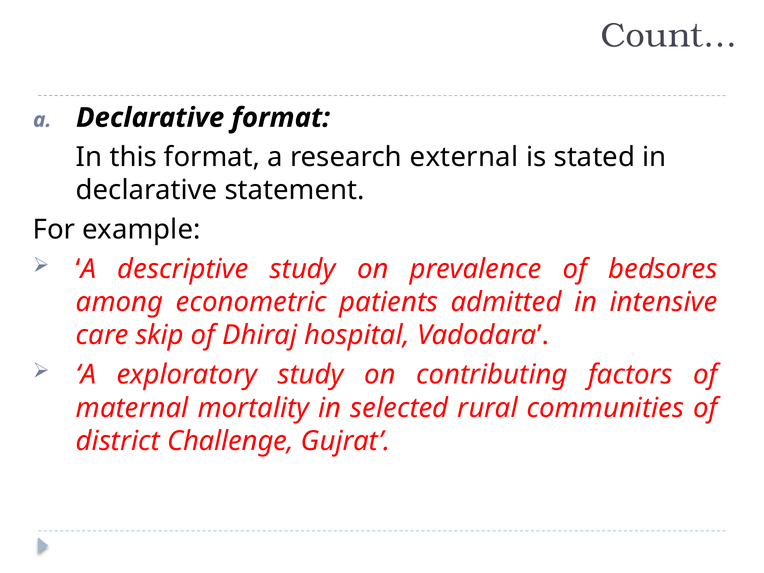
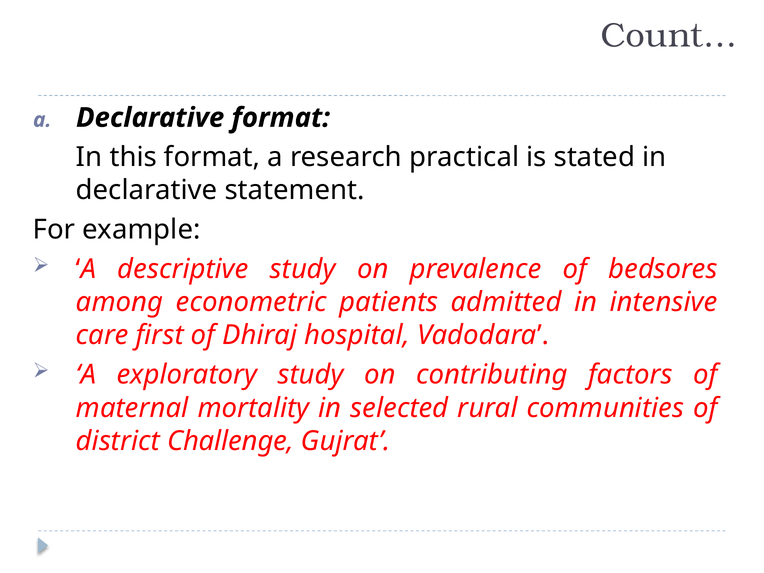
external: external -> practical
skip: skip -> first
